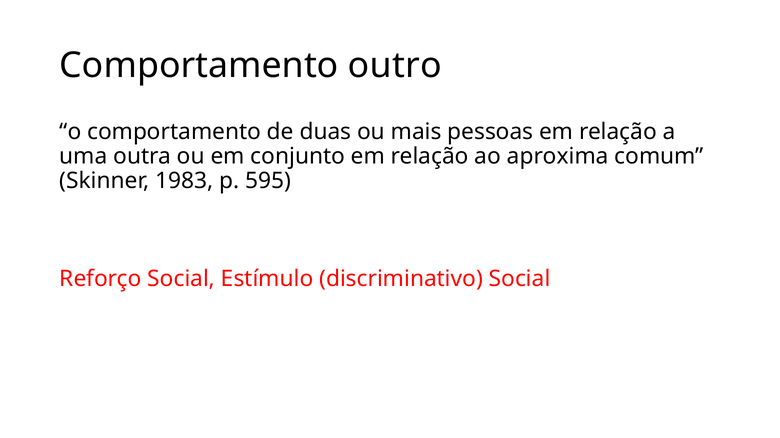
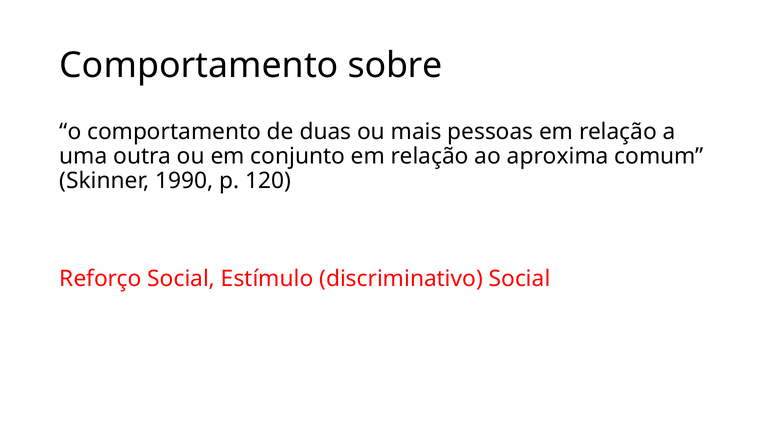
outro: outro -> sobre
1983: 1983 -> 1990
595: 595 -> 120
